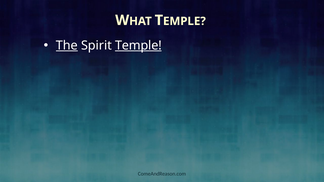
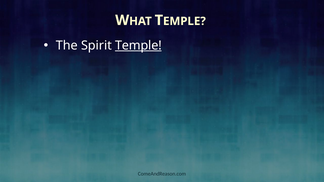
The underline: present -> none
